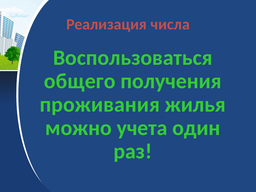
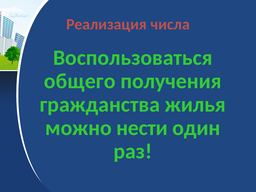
проживания: проживания -> гражданства
учета: учета -> нести
